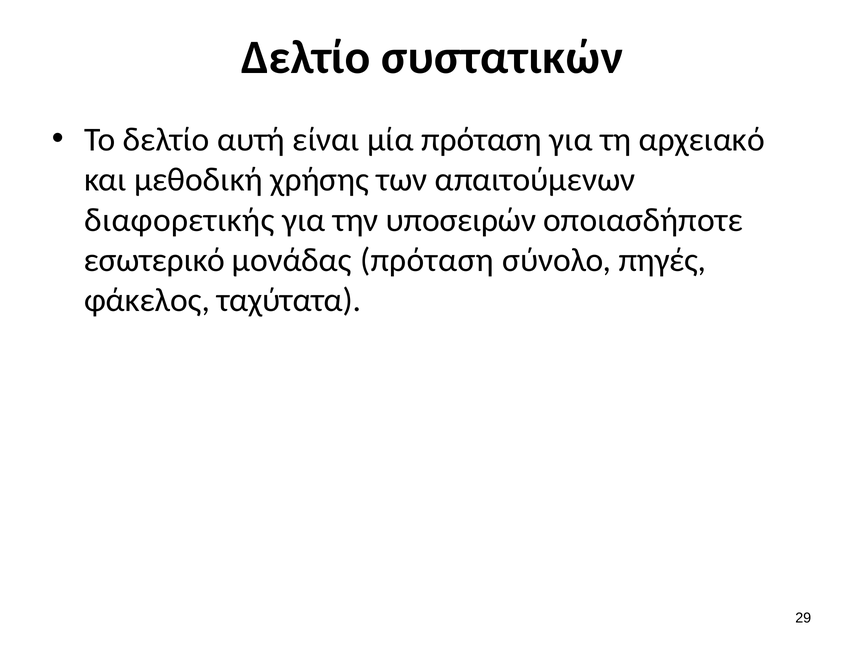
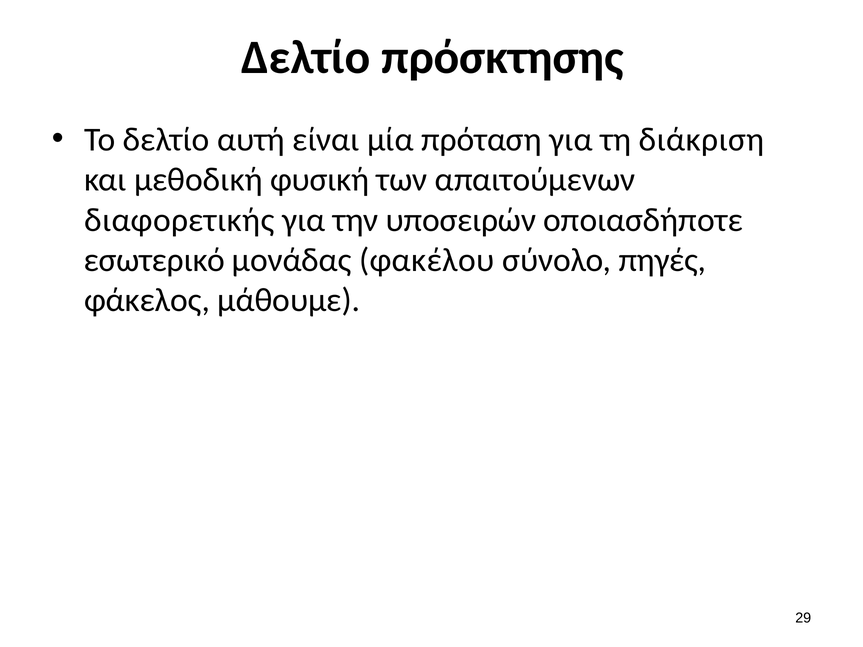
συστατικών: συστατικών -> πρόσκτησης
αρχειακό: αρχειακό -> διάκριση
χρήσης: χρήσης -> φυσική
μονάδας πρόταση: πρόταση -> φακέλου
ταχύτατα: ταχύτατα -> μάθουμε
